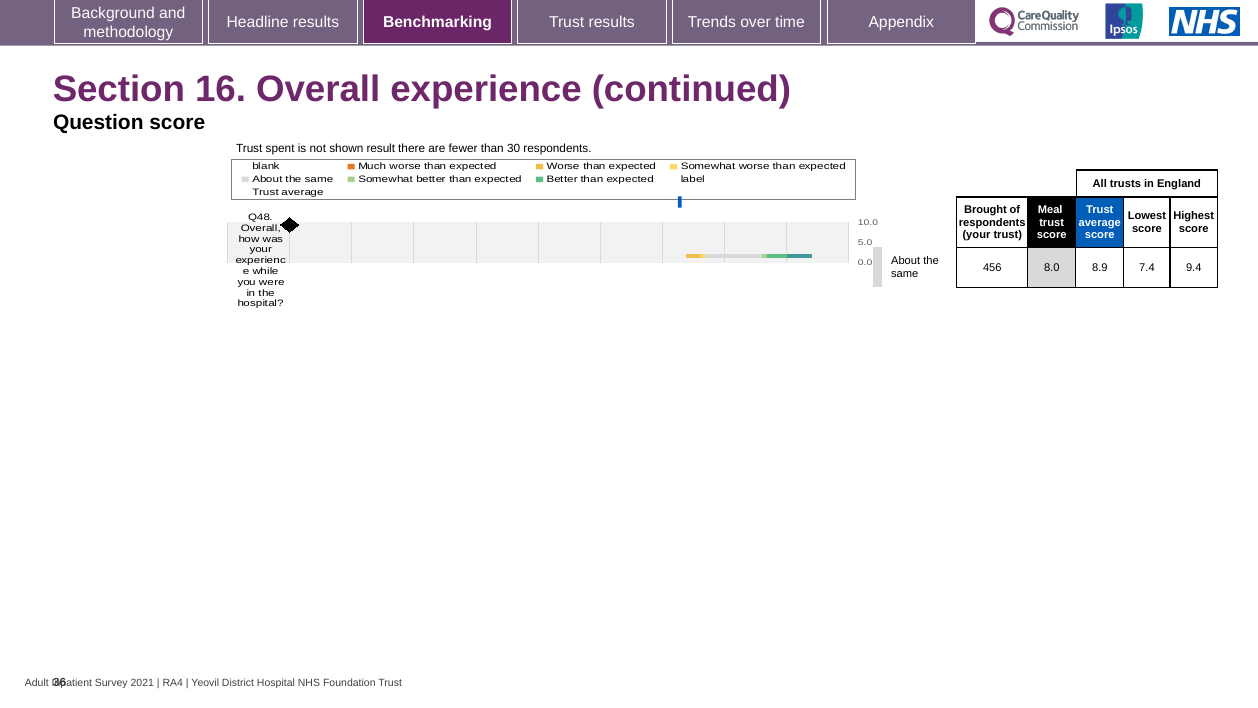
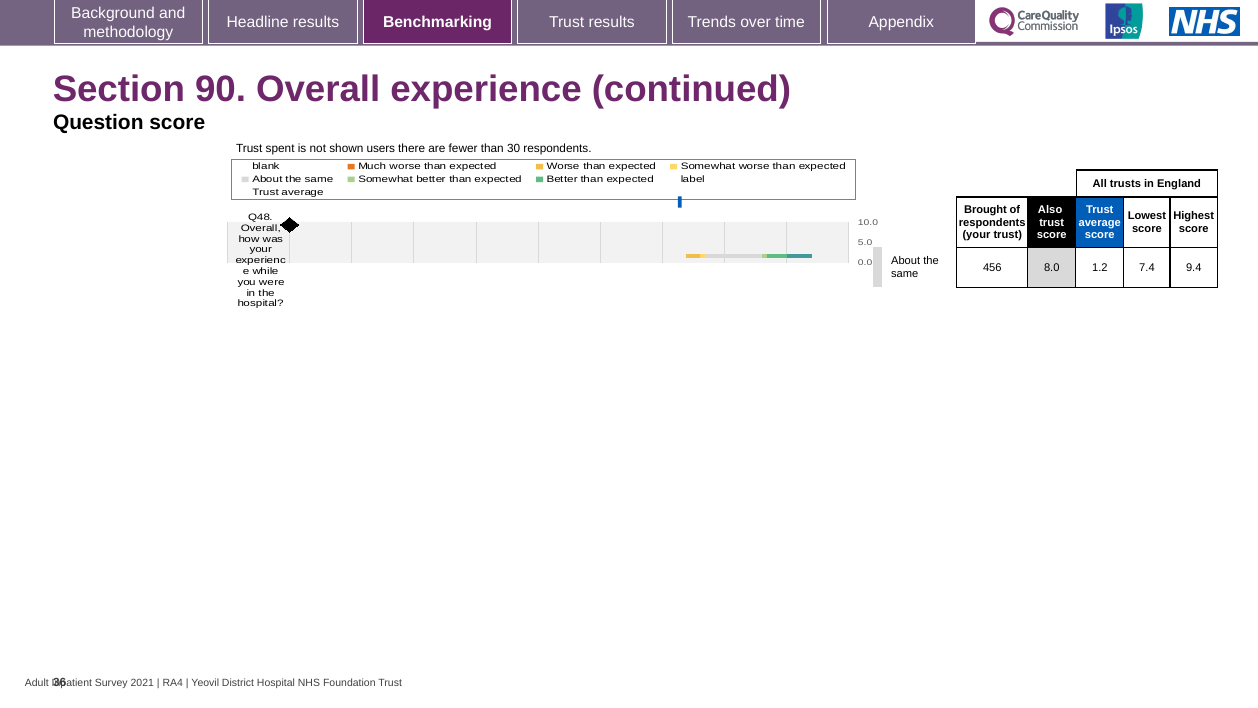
16: 16 -> 90
result: result -> users
Meal: Meal -> Also
8.9: 8.9 -> 1.2
